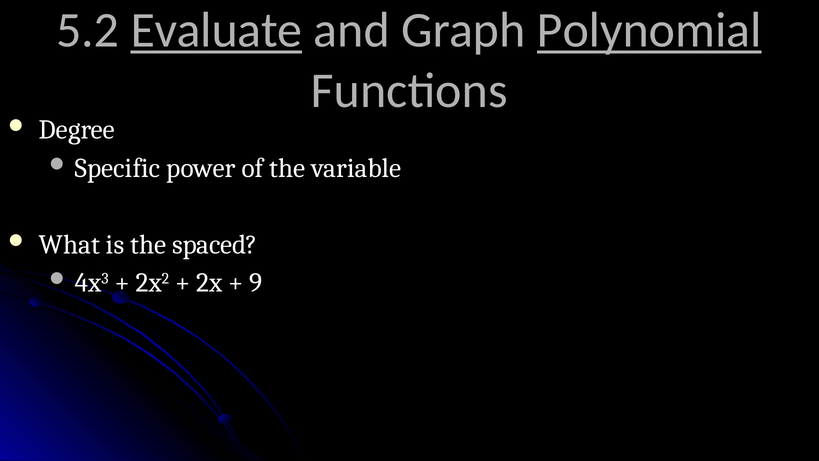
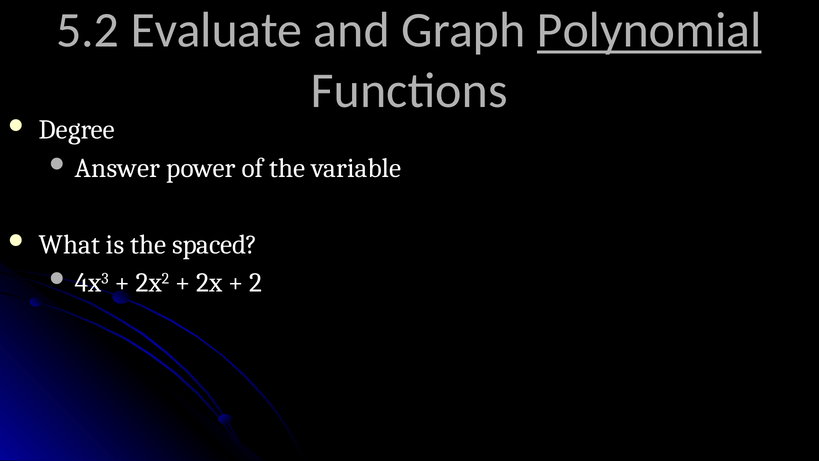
Evaluate underline: present -> none
Specific: Specific -> Answer
9: 9 -> 2
